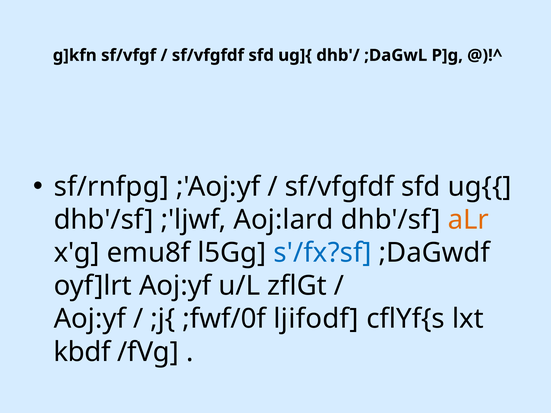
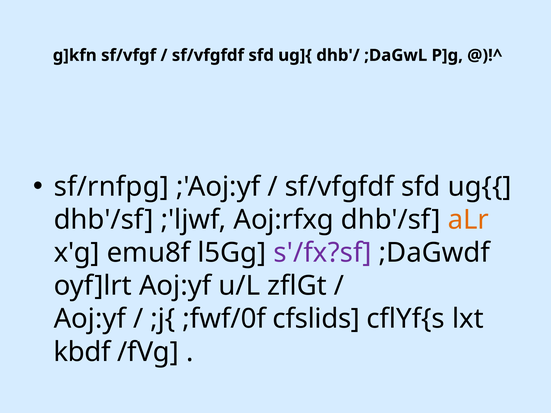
Aoj:lard: Aoj:lard -> Aoj:rfxg
s'/fx?sf colour: blue -> purple
ljifodf: ljifodf -> cfslids
